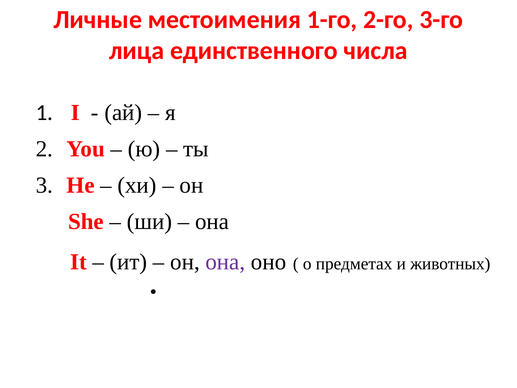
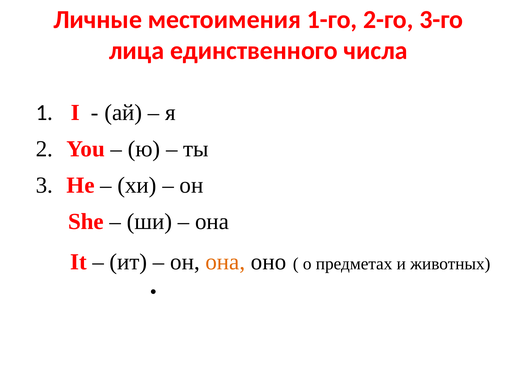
она at (225, 262) colour: purple -> orange
